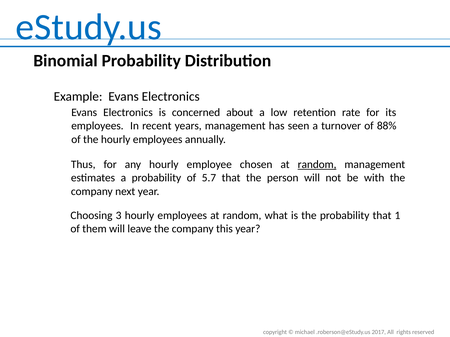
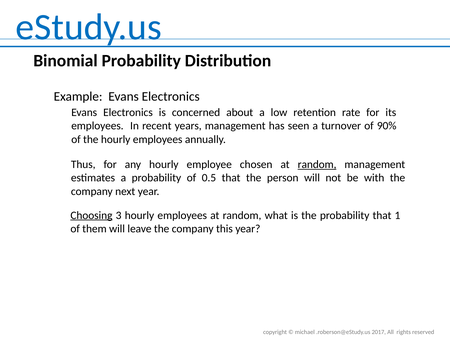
88%: 88% -> 90%
5.7: 5.7 -> 0.5
Choosing underline: none -> present
